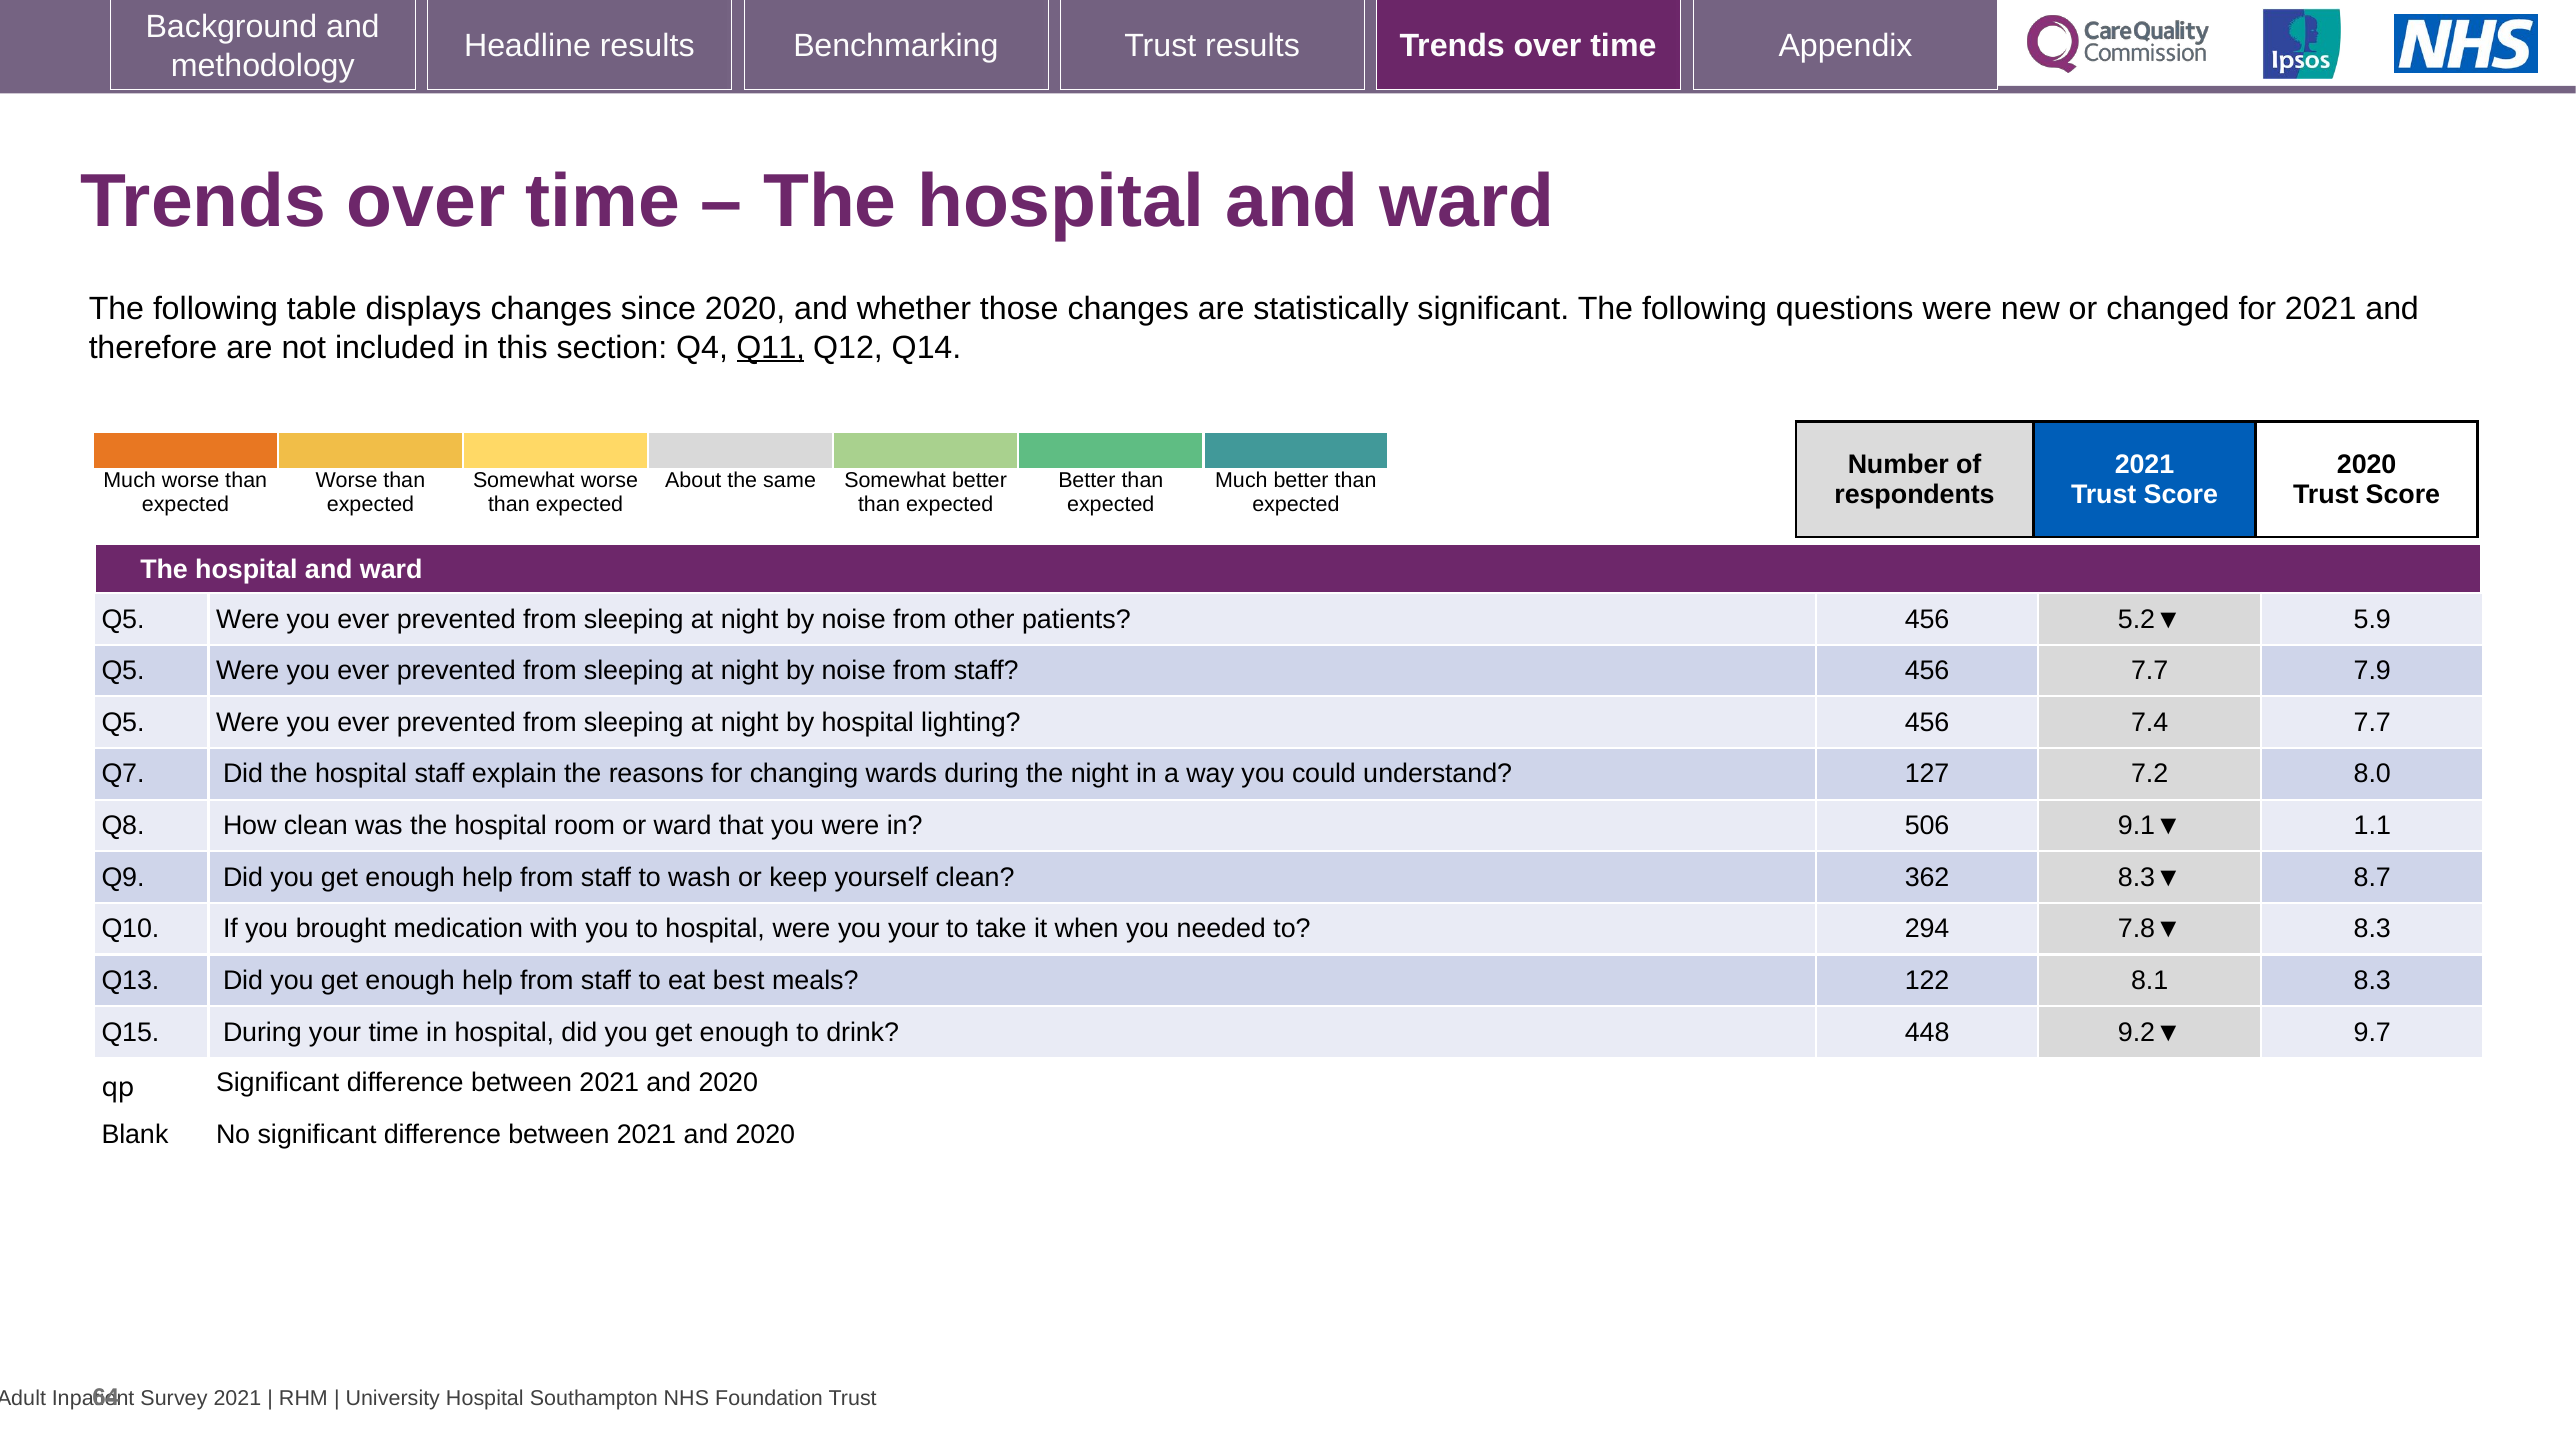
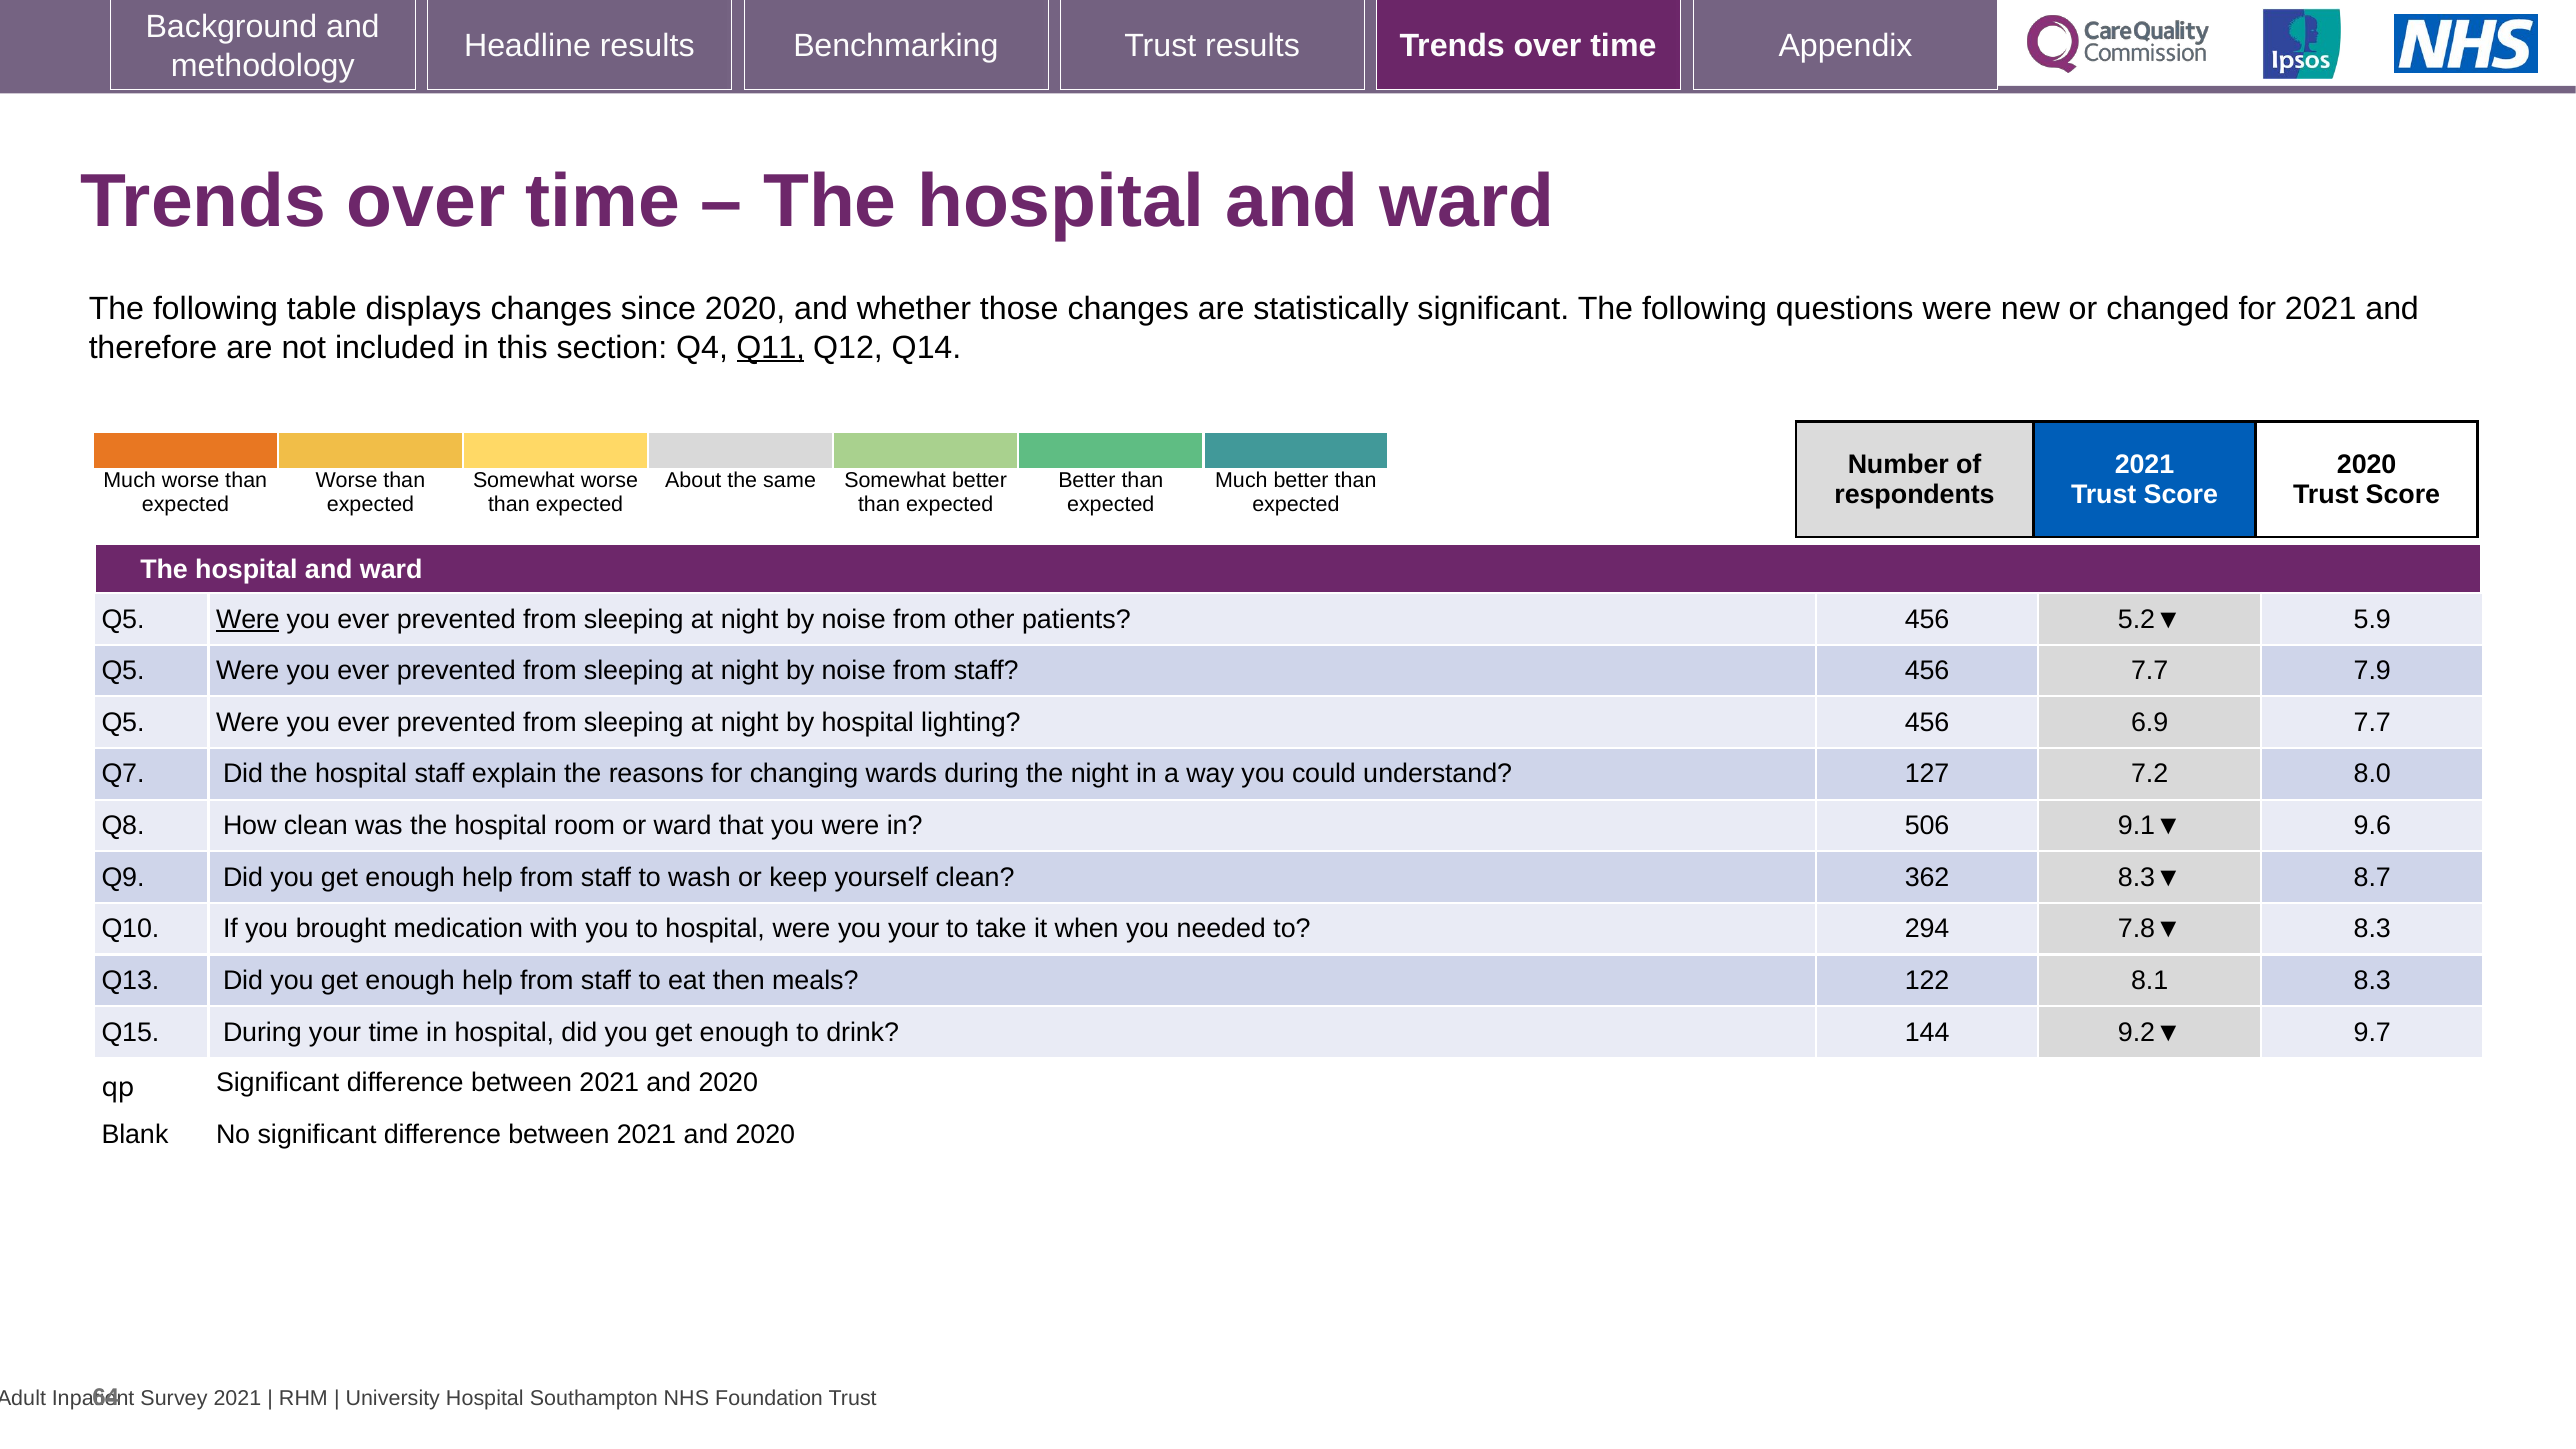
Were at (248, 619) underline: none -> present
7.4: 7.4 -> 6.9
1.1: 1.1 -> 9.6
best: best -> then
448: 448 -> 144
